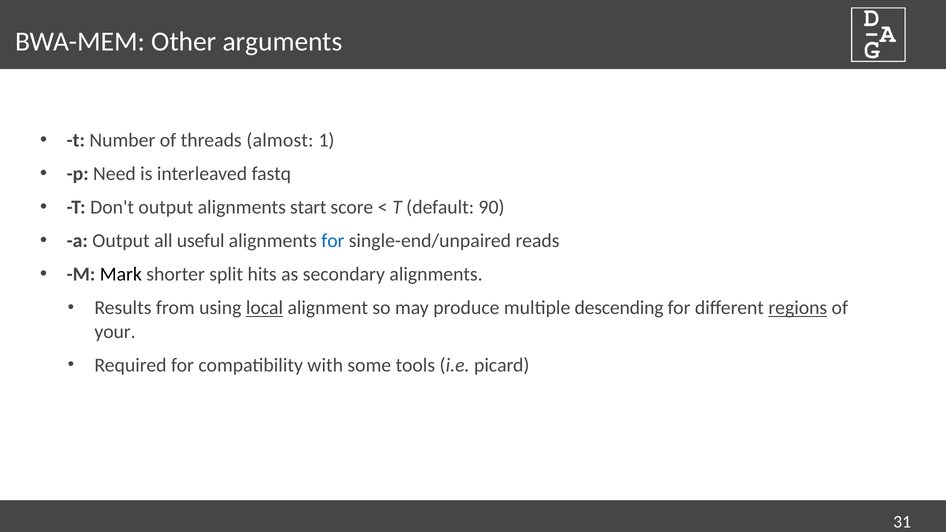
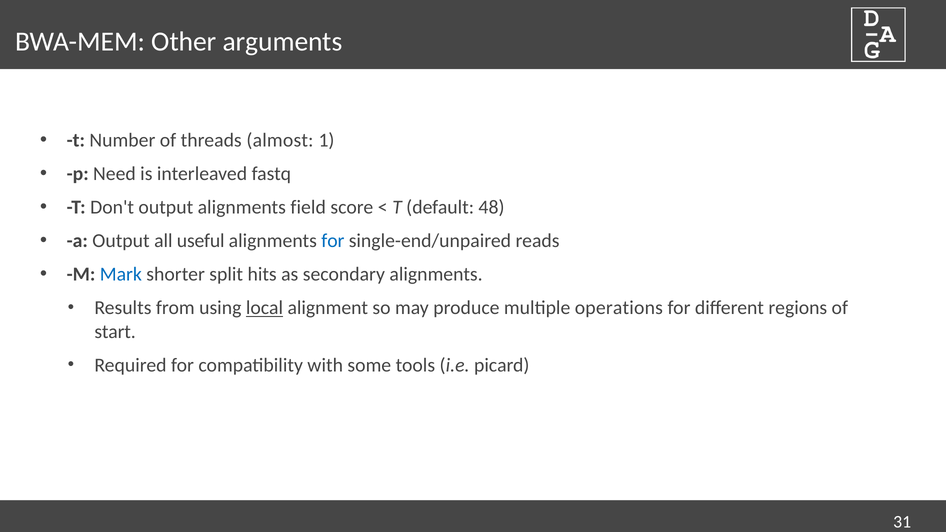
start: start -> field
90: 90 -> 48
Mark colour: black -> blue
descending: descending -> operations
regions underline: present -> none
your: your -> start
